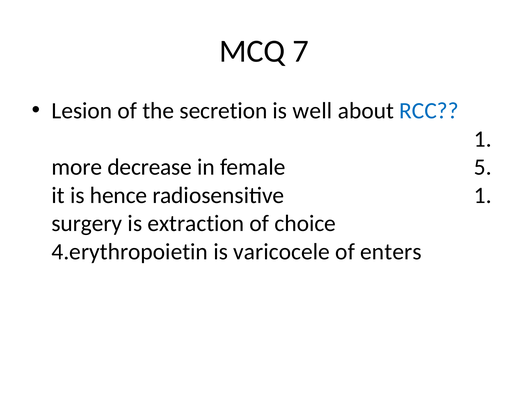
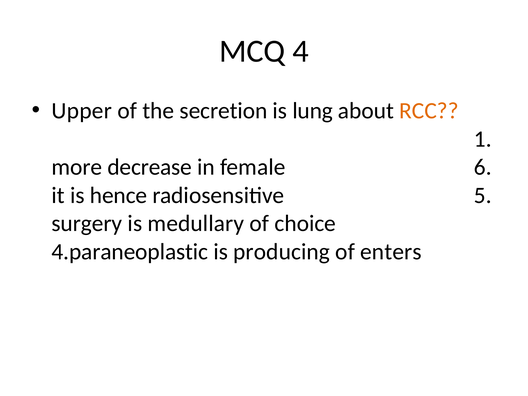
7: 7 -> 4
Lesion: Lesion -> Upper
well: well -> lung
RCC colour: blue -> orange
5: 5 -> 6
radiosensitive 1: 1 -> 5
extraction: extraction -> medullary
4.erythropoietin: 4.erythropoietin -> 4.paraneoplastic
varicocele: varicocele -> producing
